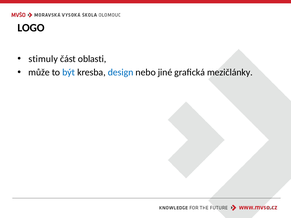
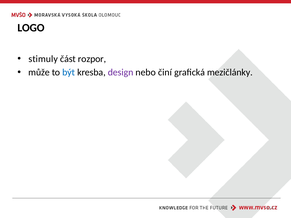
oblasti: oblasti -> rozpor
design colour: blue -> purple
jiné: jiné -> činí
